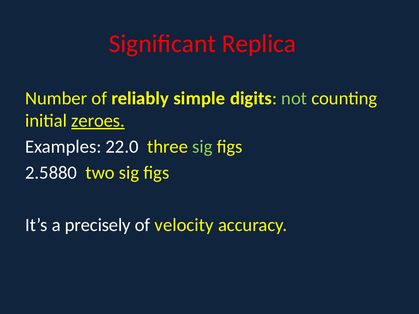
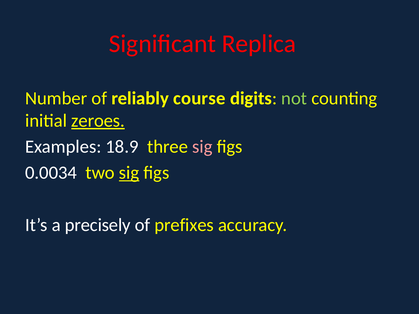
simple: simple -> course
22.0: 22.0 -> 18.9
sig at (202, 147) colour: light green -> pink
2.5880: 2.5880 -> 0.0034
sig at (129, 173) underline: none -> present
velocity: velocity -> prefixes
